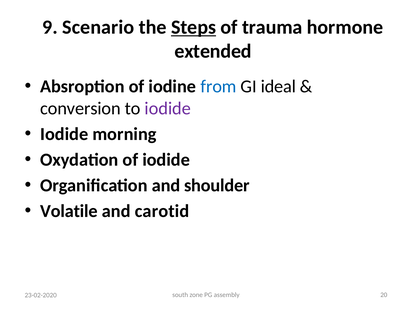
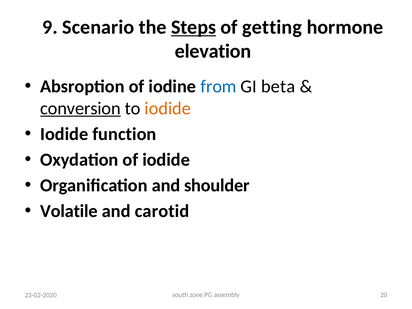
trauma: trauma -> getting
extended: extended -> elevation
ideal: ideal -> beta
conversion underline: none -> present
iodide at (168, 108) colour: purple -> orange
morning: morning -> function
